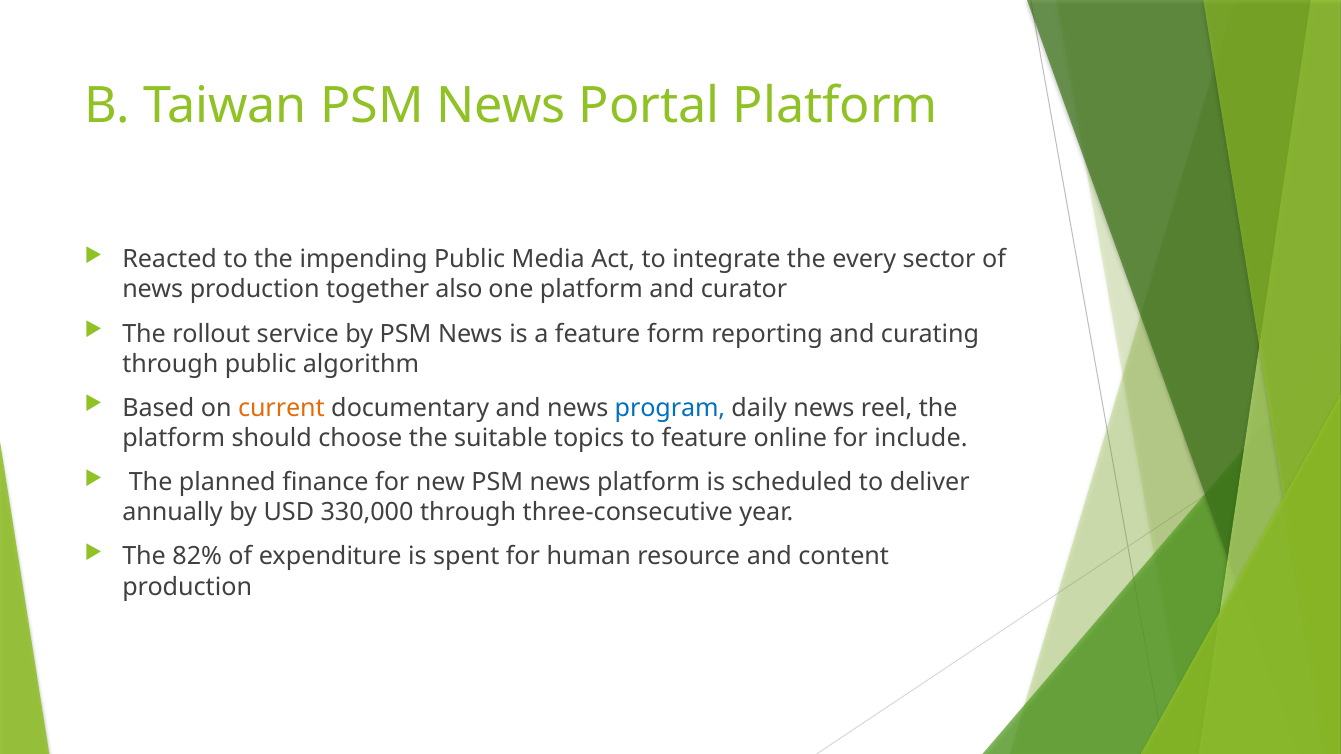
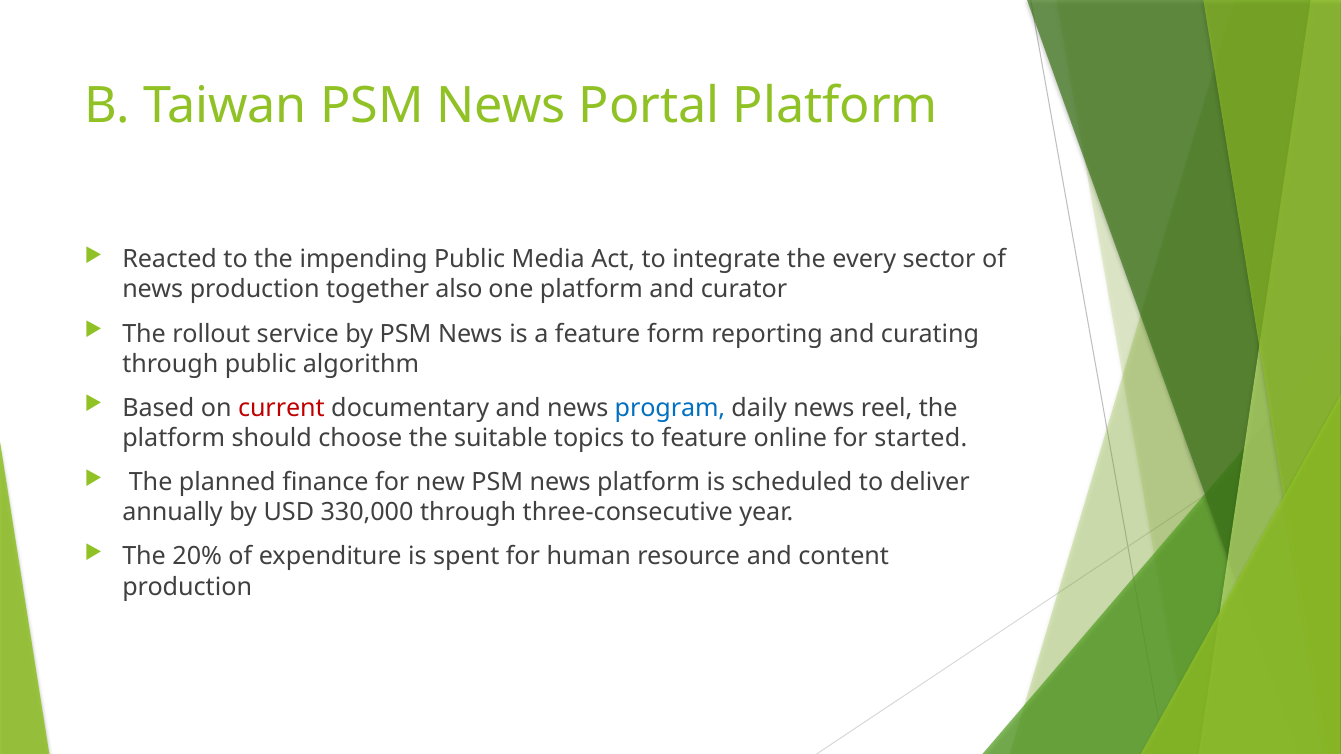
current colour: orange -> red
include: include -> started
82%: 82% -> 20%
